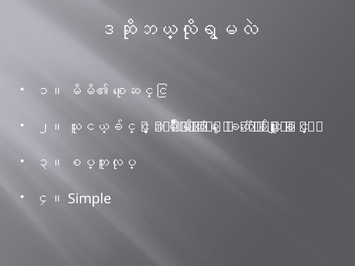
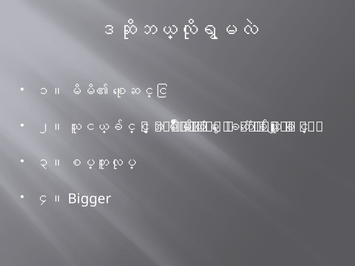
Simple: Simple -> Bigger
